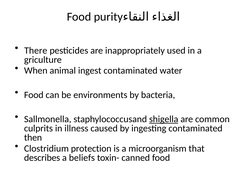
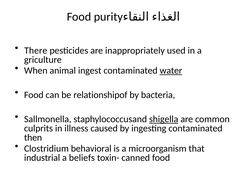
water underline: none -> present
environments: environments -> relationshipof
protection: protection -> behavioral
describes: describes -> industrial
